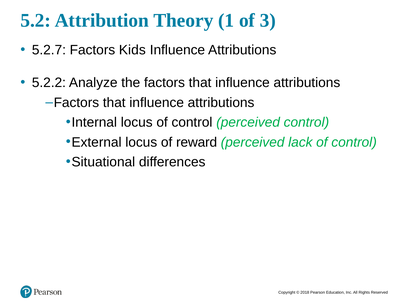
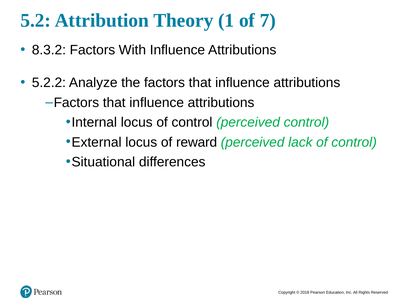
3: 3 -> 7
5.2.7: 5.2.7 -> 8.3.2
Kids: Kids -> With
